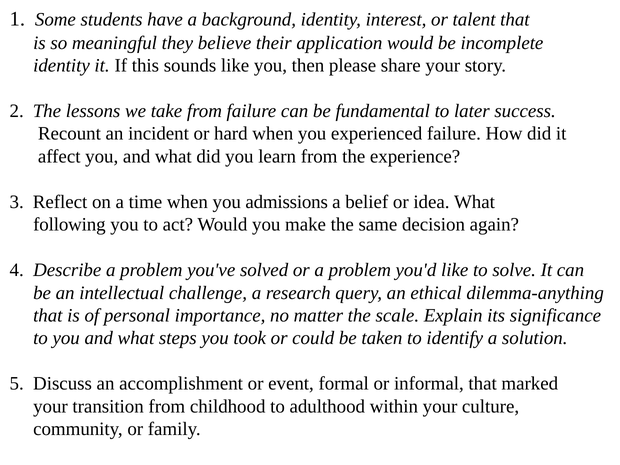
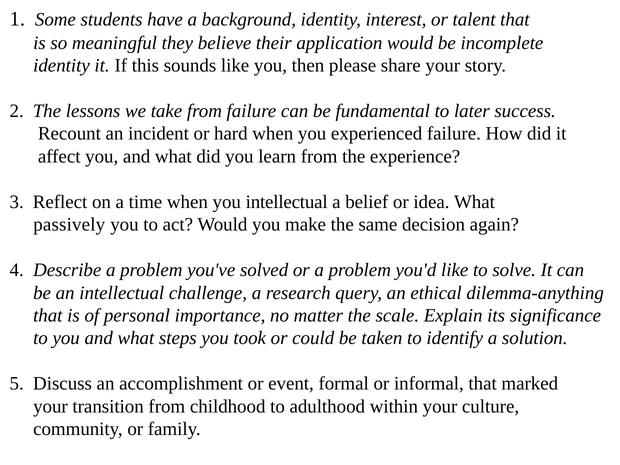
you admissions: admissions -> intellectual
following: following -> passively
